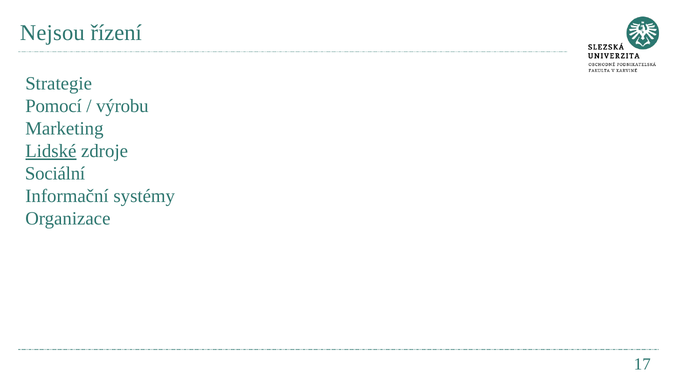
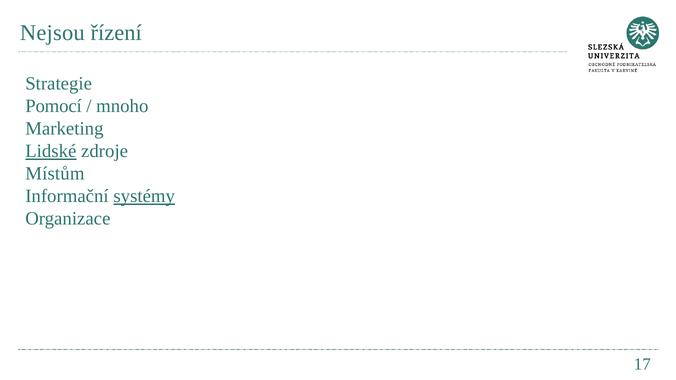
výrobu: výrobu -> mnoho
Sociální: Sociální -> Místům
systémy underline: none -> present
